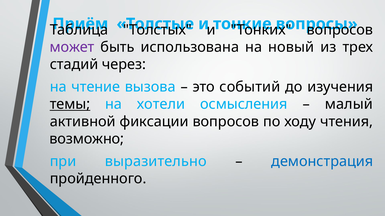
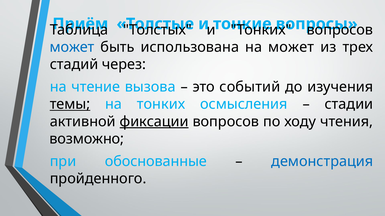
может at (72, 47) colour: purple -> blue
на новый: новый -> может
на хотели: хотели -> тонких
малый: малый -> стадии
фиксации underline: none -> present
выразительно: выразительно -> обоснованные
